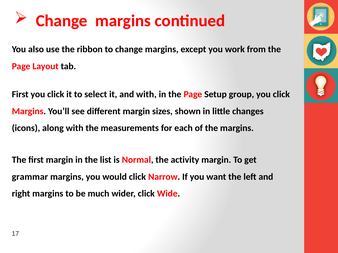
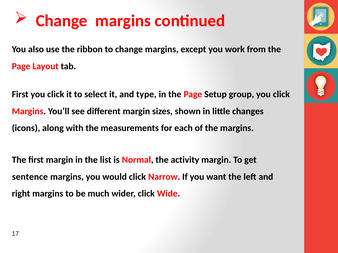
and with: with -> type
grammar: grammar -> sentence
